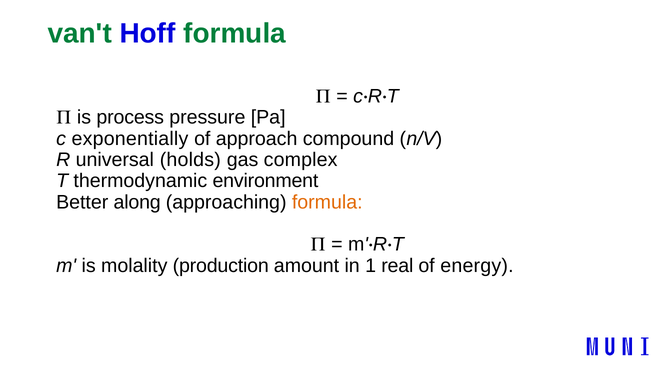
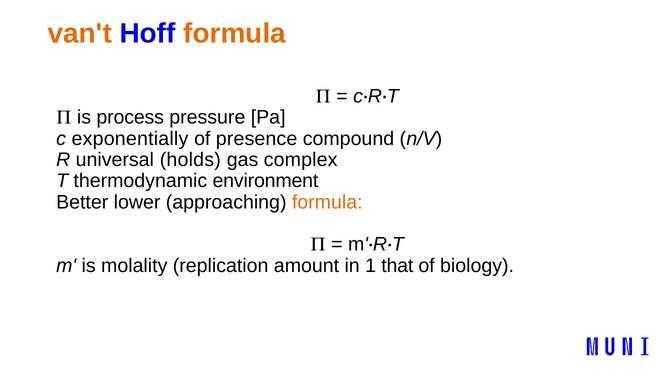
van't colour: green -> orange
formula at (235, 34) colour: green -> orange
approach: approach -> presence
along: along -> lower
production: production -> replication
real: real -> that
energy: energy -> biology
